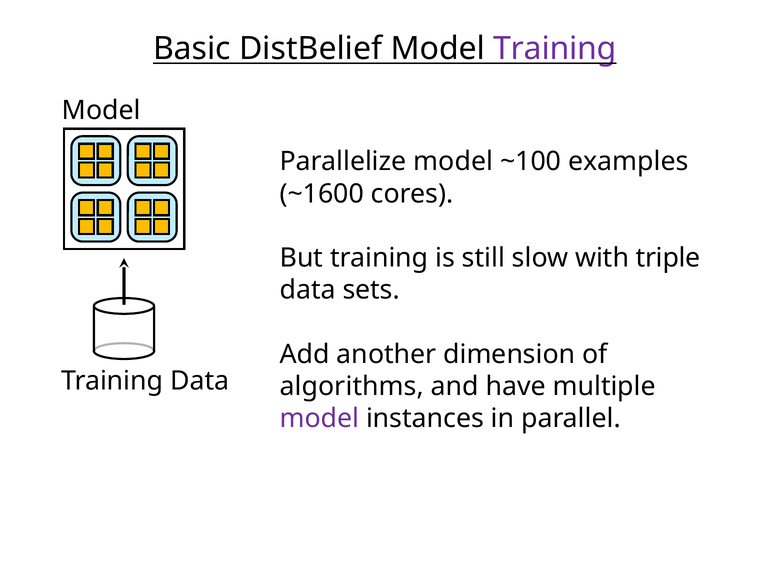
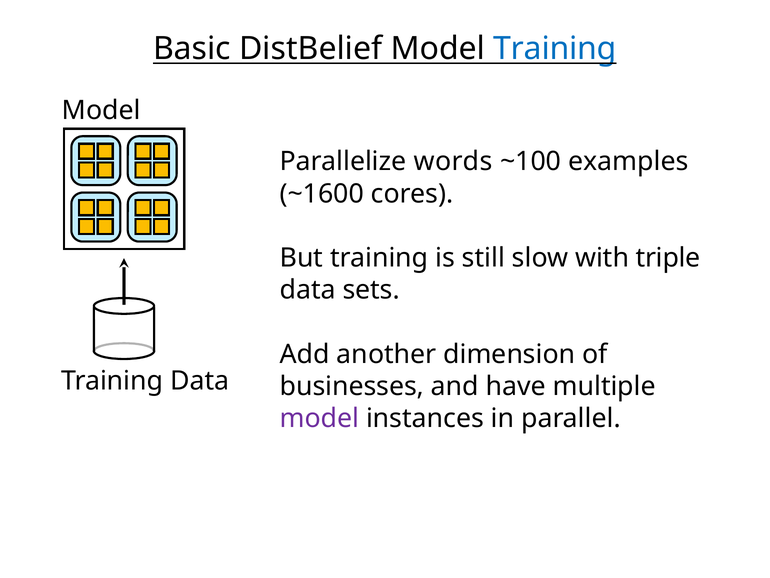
Training at (555, 48) colour: purple -> blue
Parallelize model: model -> words
algorithms: algorithms -> businesses
